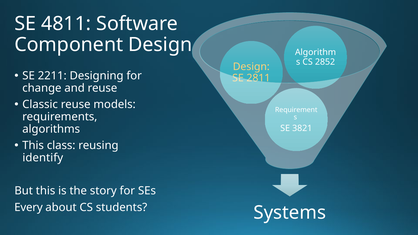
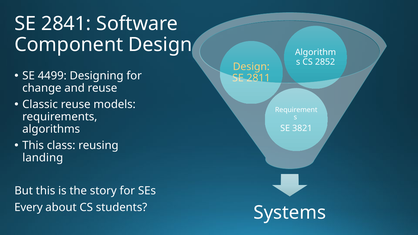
4811: 4811 -> 2841
2211: 2211 -> 4499
identify: identify -> landing
